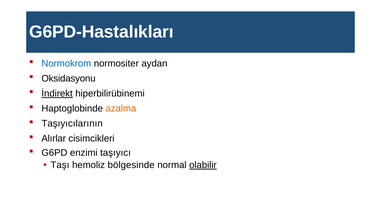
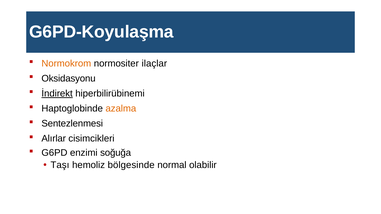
G6PD-Hastalıkları: G6PD-Hastalıkları -> G6PD-Koyulaşma
Normokrom colour: blue -> orange
aydan: aydan -> ilaçlar
Taşıyıcılarının: Taşıyıcılarının -> Sentezlenmesi
taşıyıcı: taşıyıcı -> soğuğa
olabilir underline: present -> none
